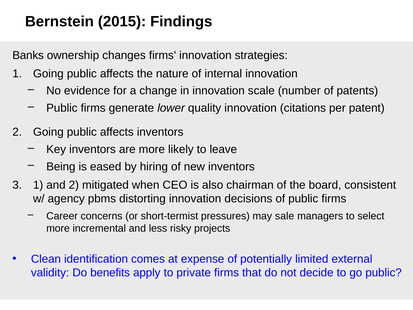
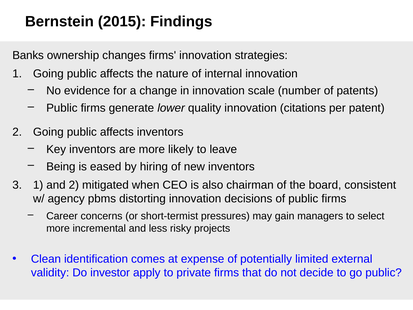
sale: sale -> gain
benefits: benefits -> investor
